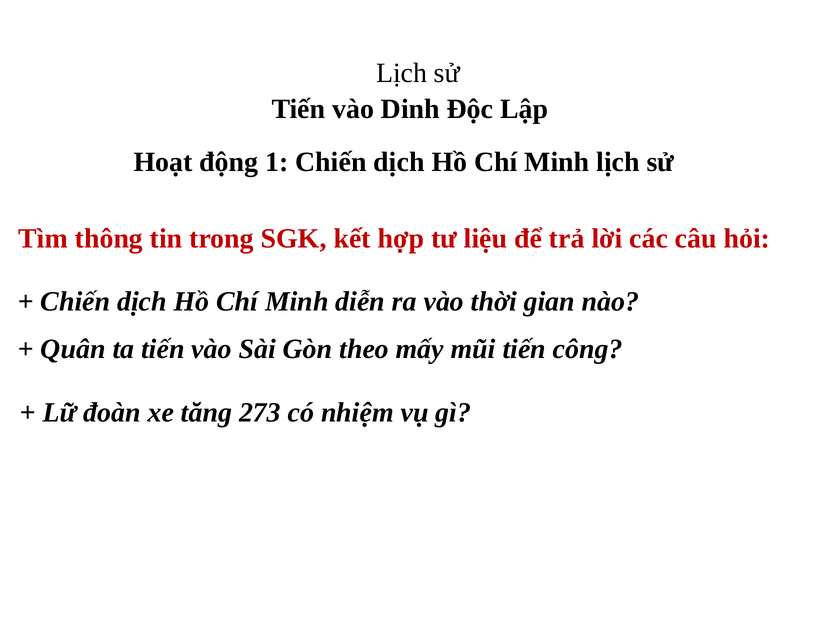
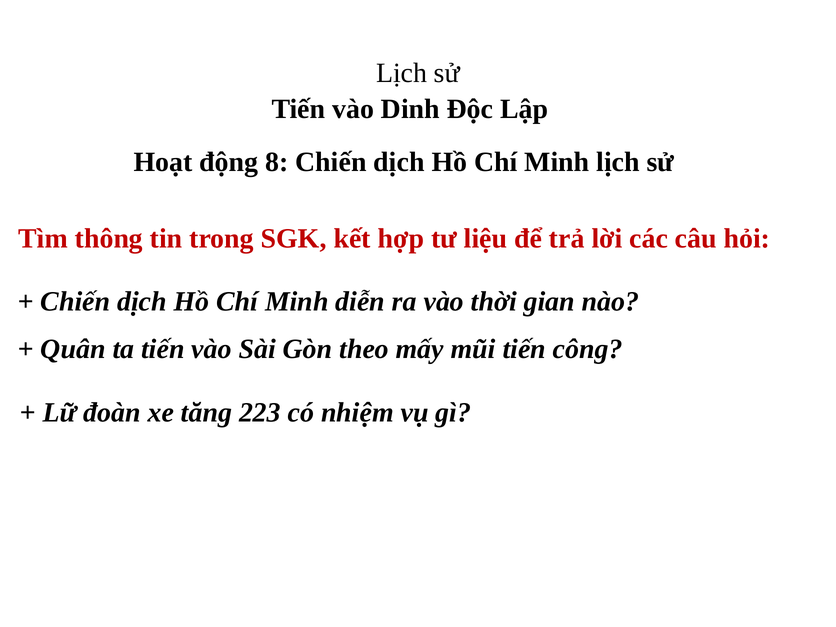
1: 1 -> 8
273: 273 -> 223
